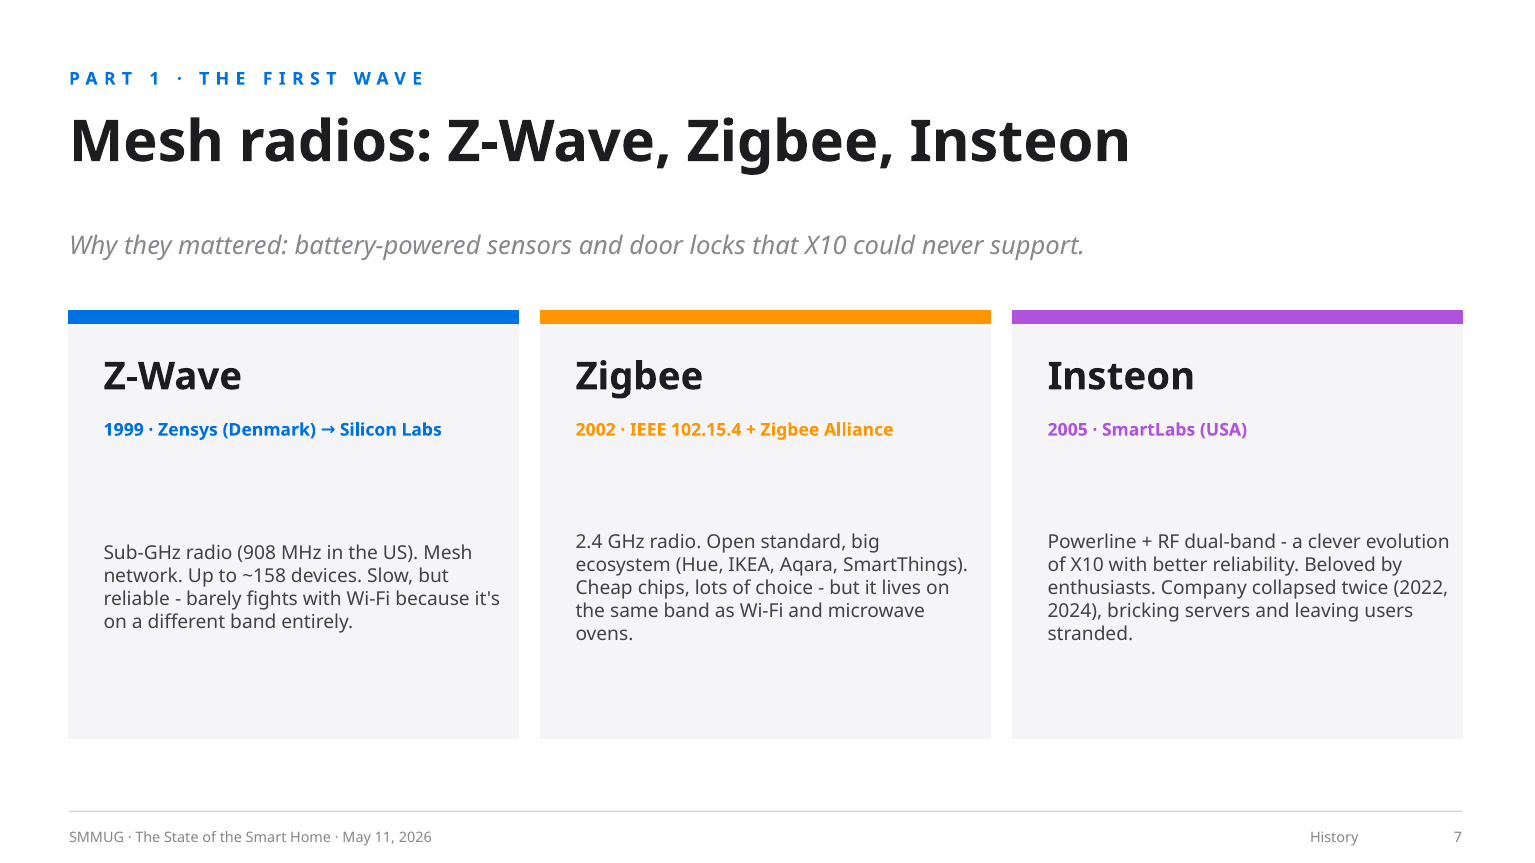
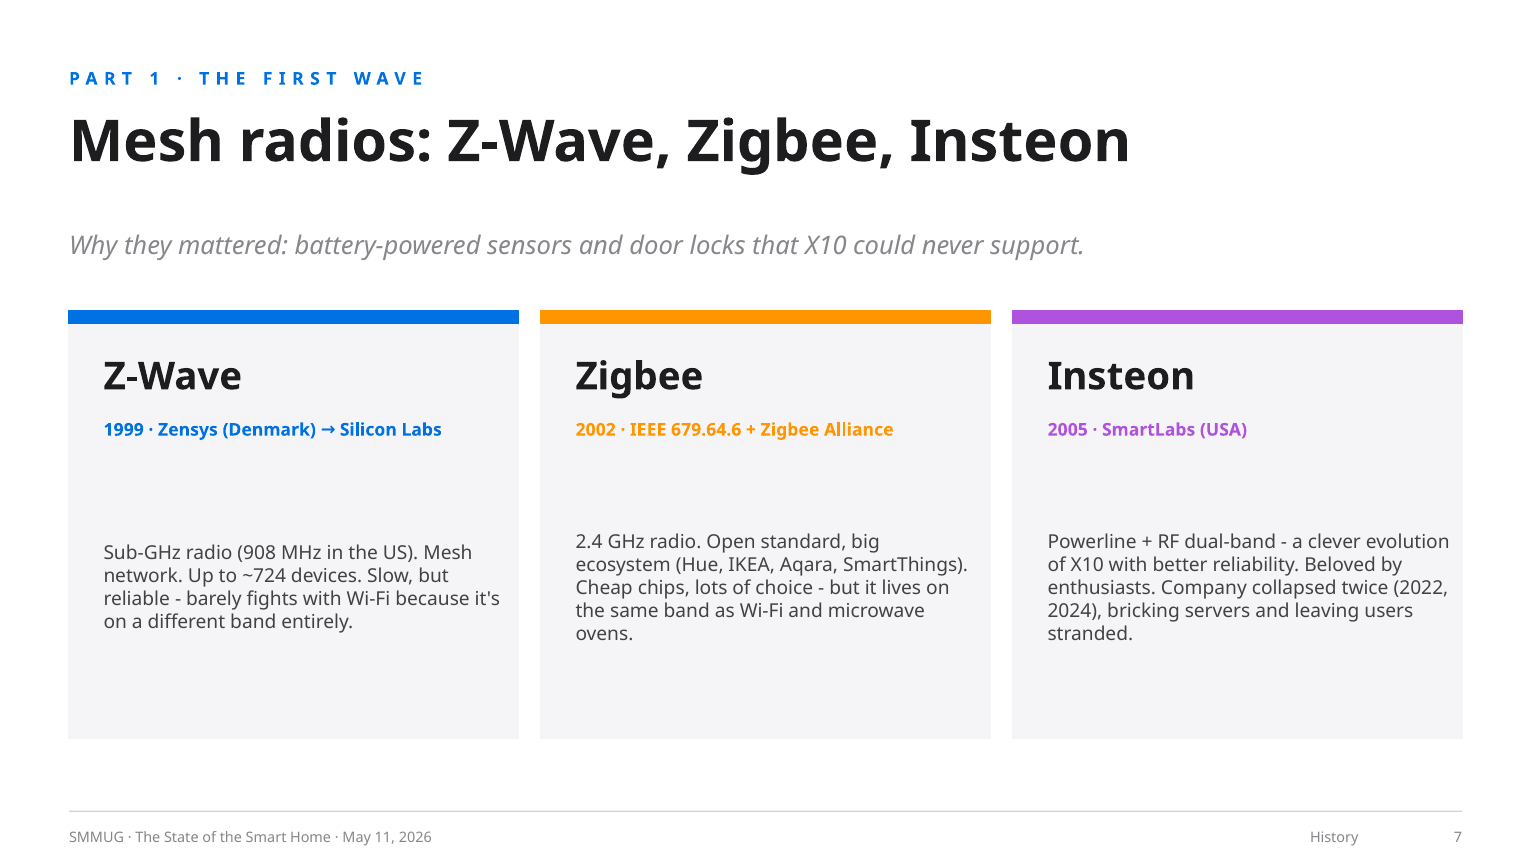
102.15.4: 102.15.4 -> 679.64.6
~158: ~158 -> ~724
